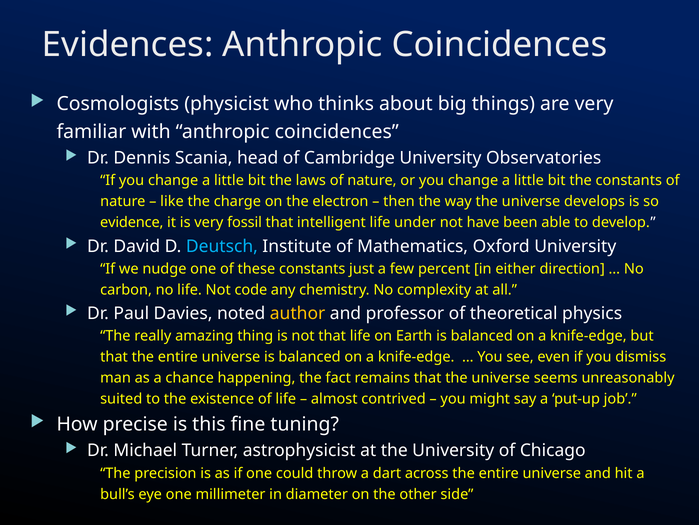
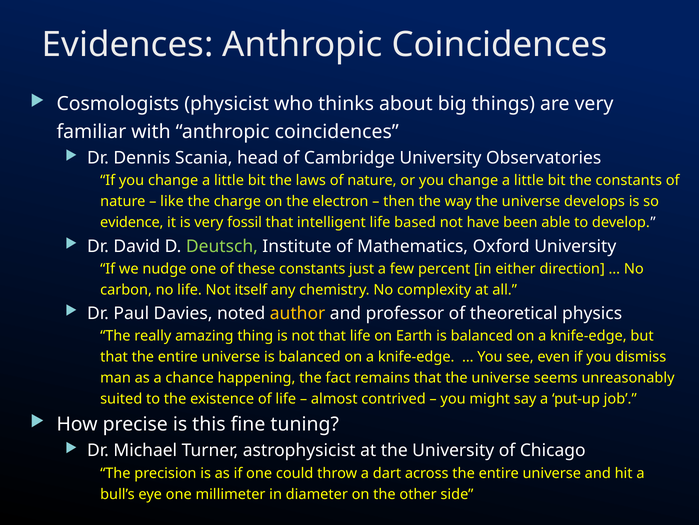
under: under -> based
Deutsch colour: light blue -> light green
code: code -> itself
